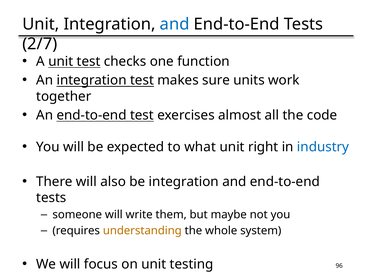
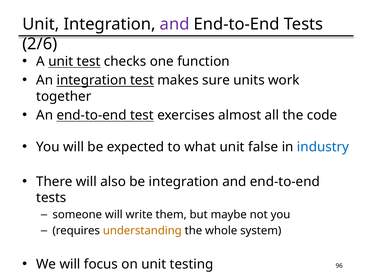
and at (175, 24) colour: blue -> purple
2/7: 2/7 -> 2/6
right: right -> false
